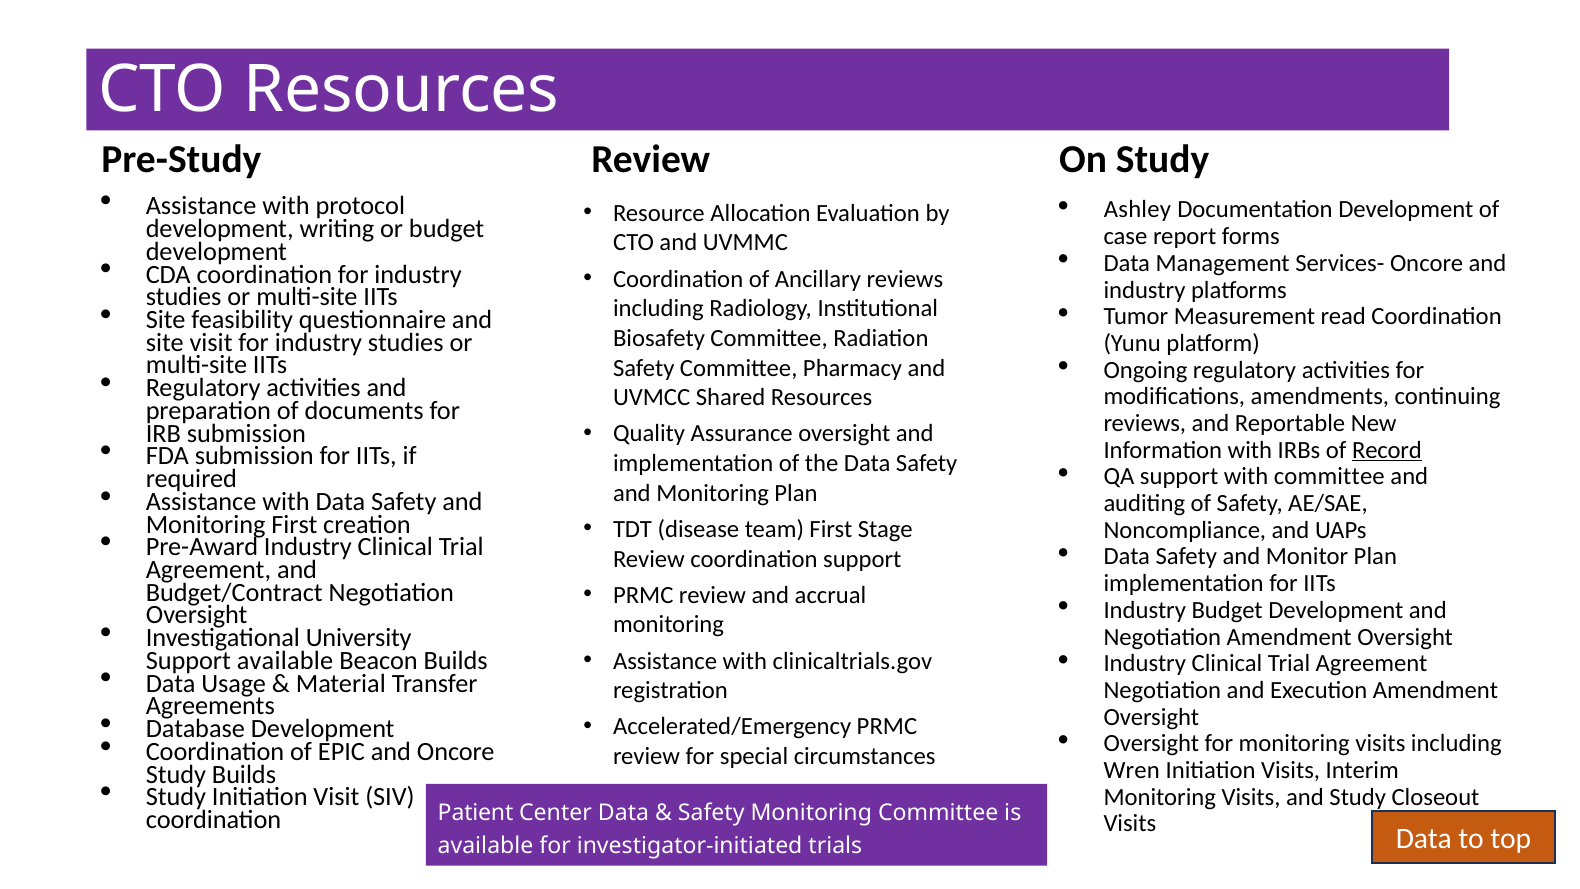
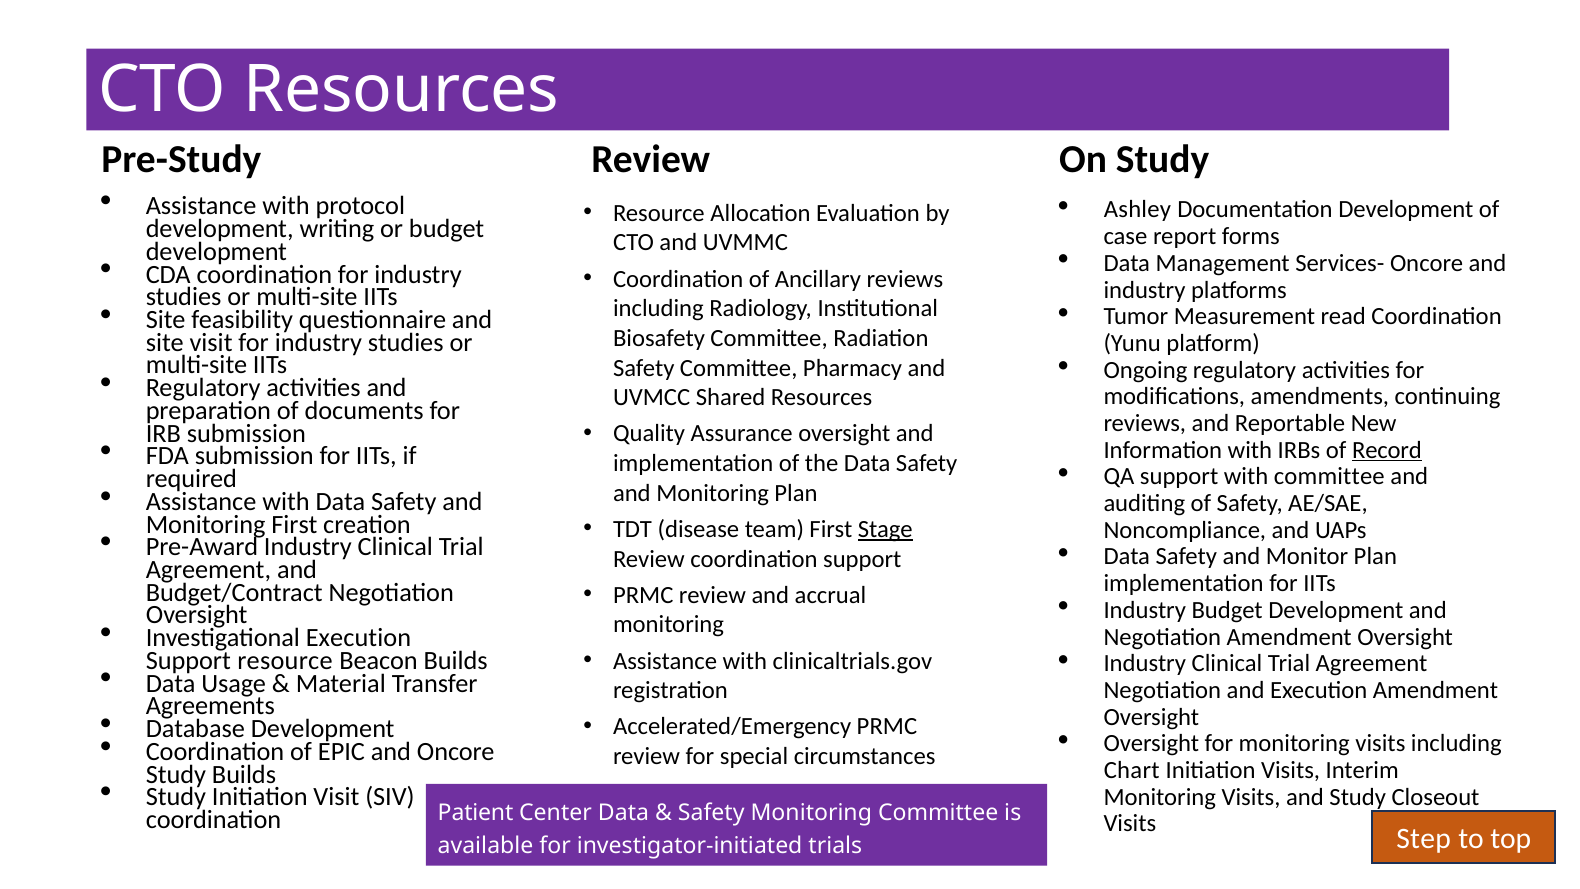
Stage underline: none -> present
Investigational University: University -> Execution
Support available: available -> resource
Wren: Wren -> Chart
Data at (1424, 839): Data -> Step
